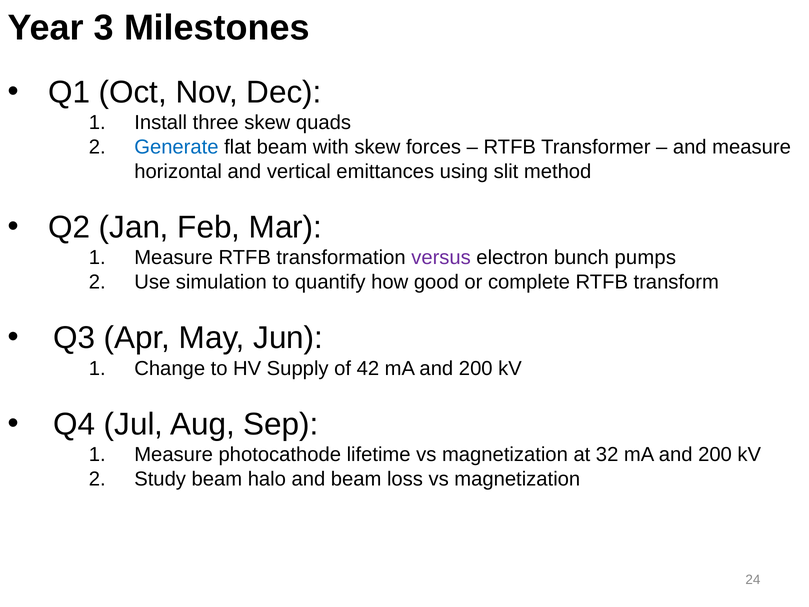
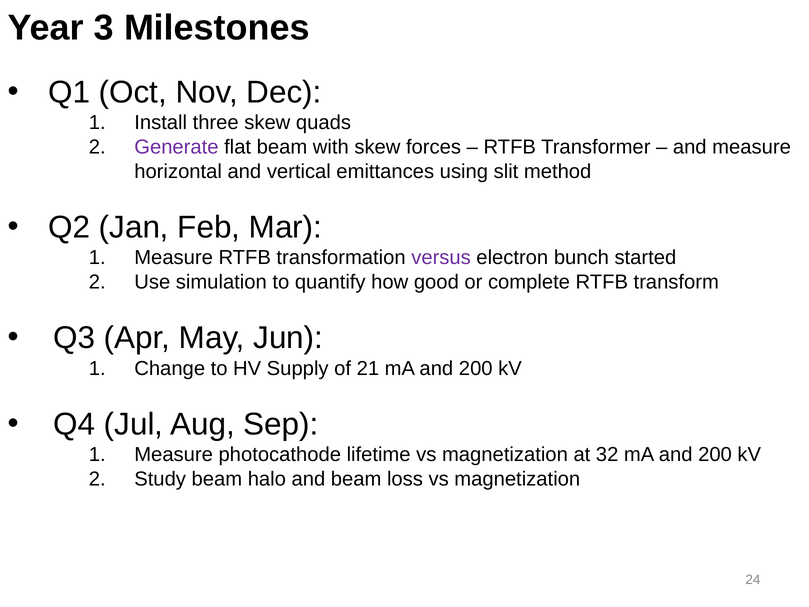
Generate colour: blue -> purple
pumps: pumps -> started
42: 42 -> 21
